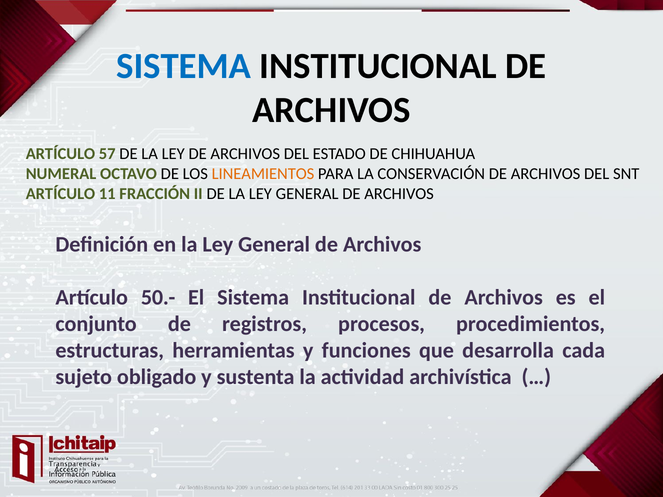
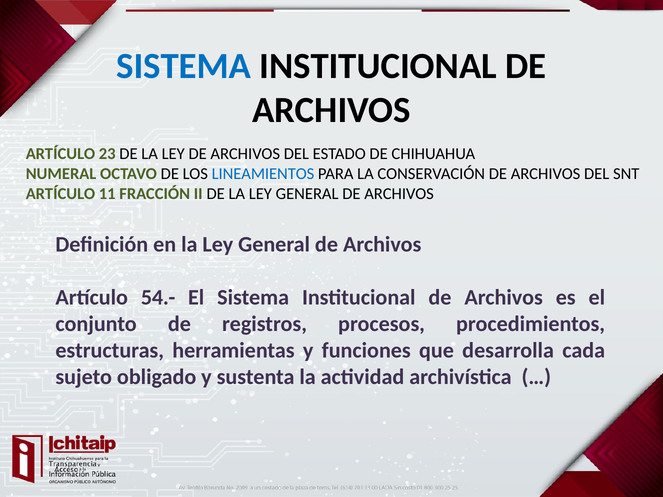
57: 57 -> 23
LINEAMIENTOS colour: orange -> blue
50.-: 50.- -> 54.-
